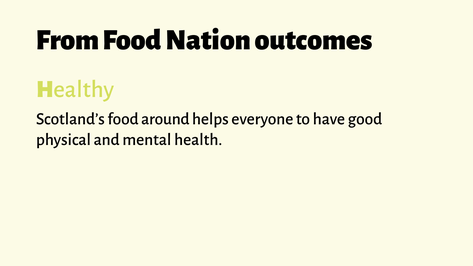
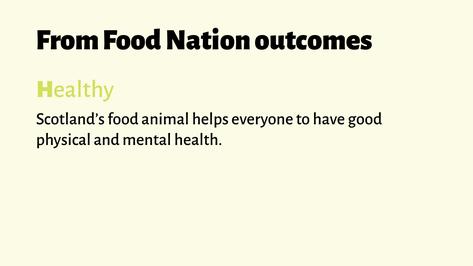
around: around -> animal
